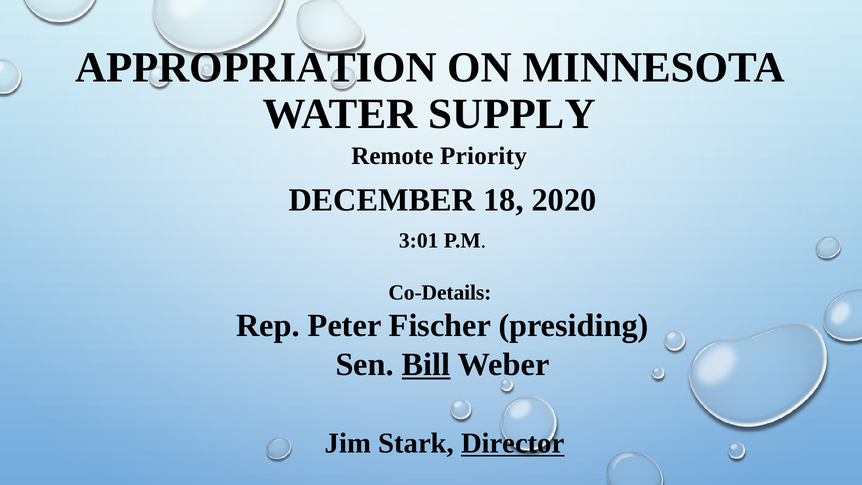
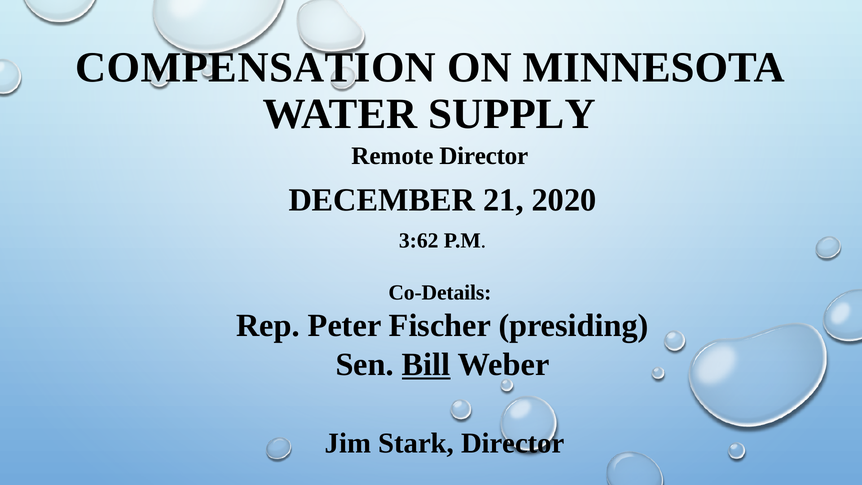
APPROPRIATION: APPROPRIATION -> COMPENSATION
Remote Priority: Priority -> Director
18: 18 -> 21
3:01: 3:01 -> 3:62
Director at (513, 443) underline: present -> none
